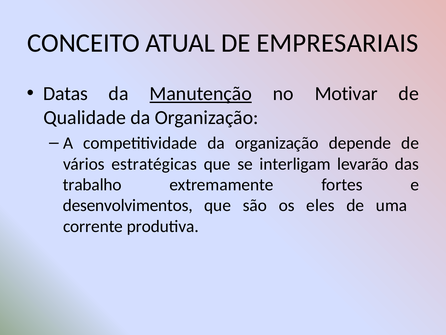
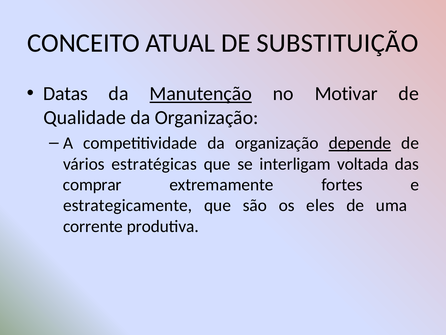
EMPRESARIAIS: EMPRESARIAIS -> SUBSTITUIÇÃO
depende underline: none -> present
levarão: levarão -> voltada
trabalho: trabalho -> comprar
desenvolvimentos: desenvolvimentos -> estrategicamente
